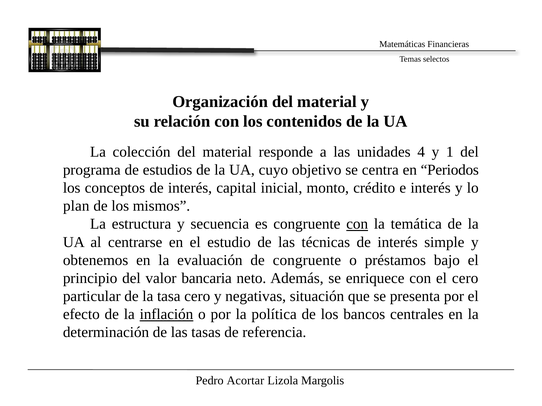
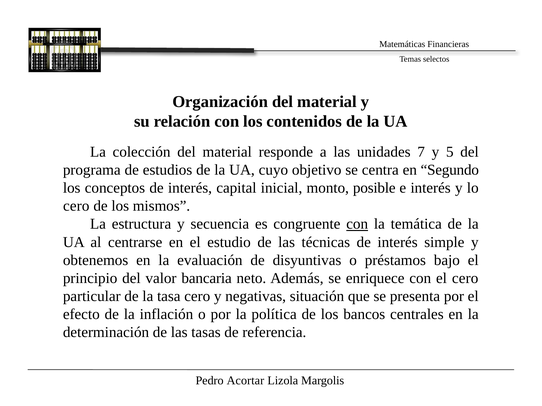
4: 4 -> 7
1: 1 -> 5
Periodos: Periodos -> Segundo
crédito: crédito -> posible
plan at (76, 206): plan -> cero
de congruente: congruente -> disyuntivas
inflación underline: present -> none
